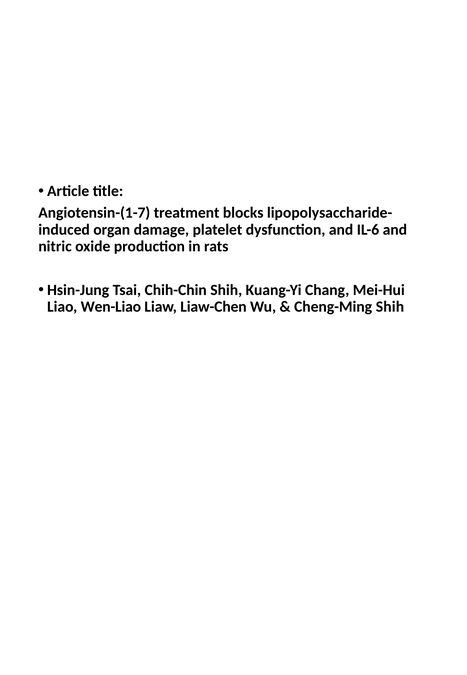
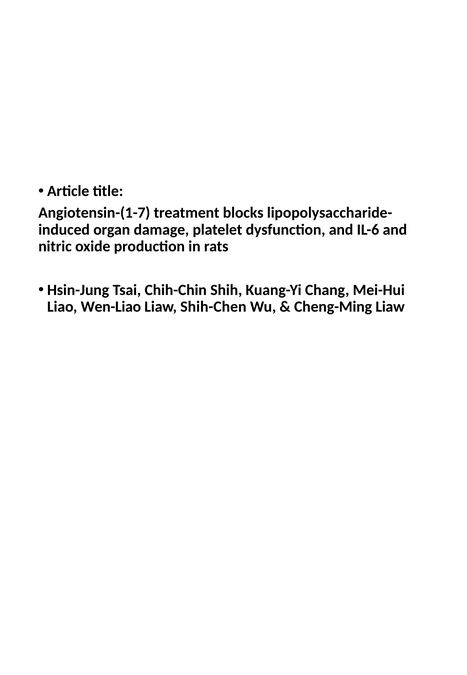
Liaw-Chen: Liaw-Chen -> Shih-Chen
Cheng-Ming Shih: Shih -> Liaw
